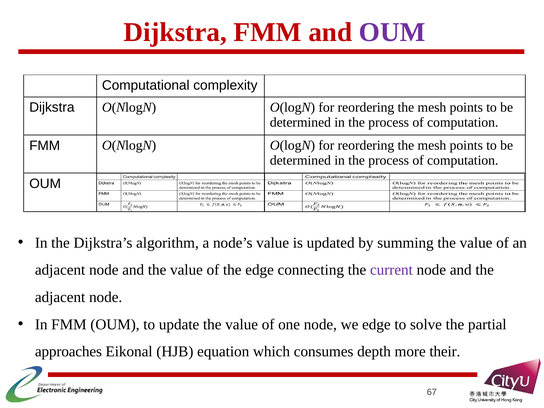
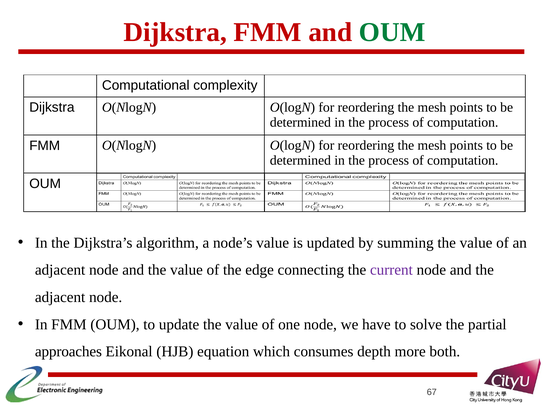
OUM at (392, 32) colour: purple -> green
we edge: edge -> have
their: their -> both
